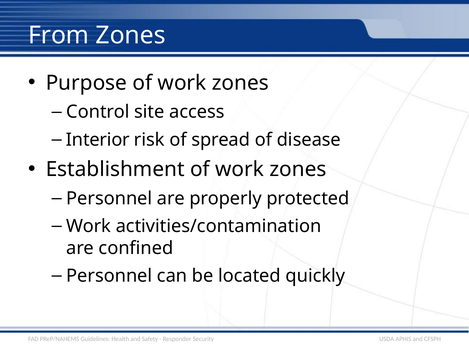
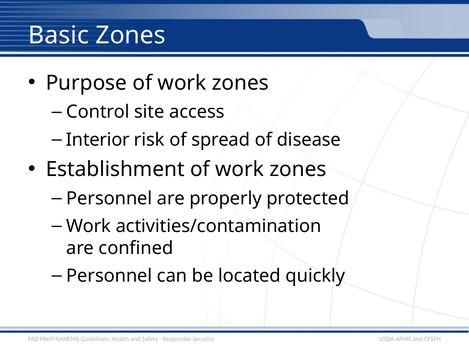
From: From -> Basic
